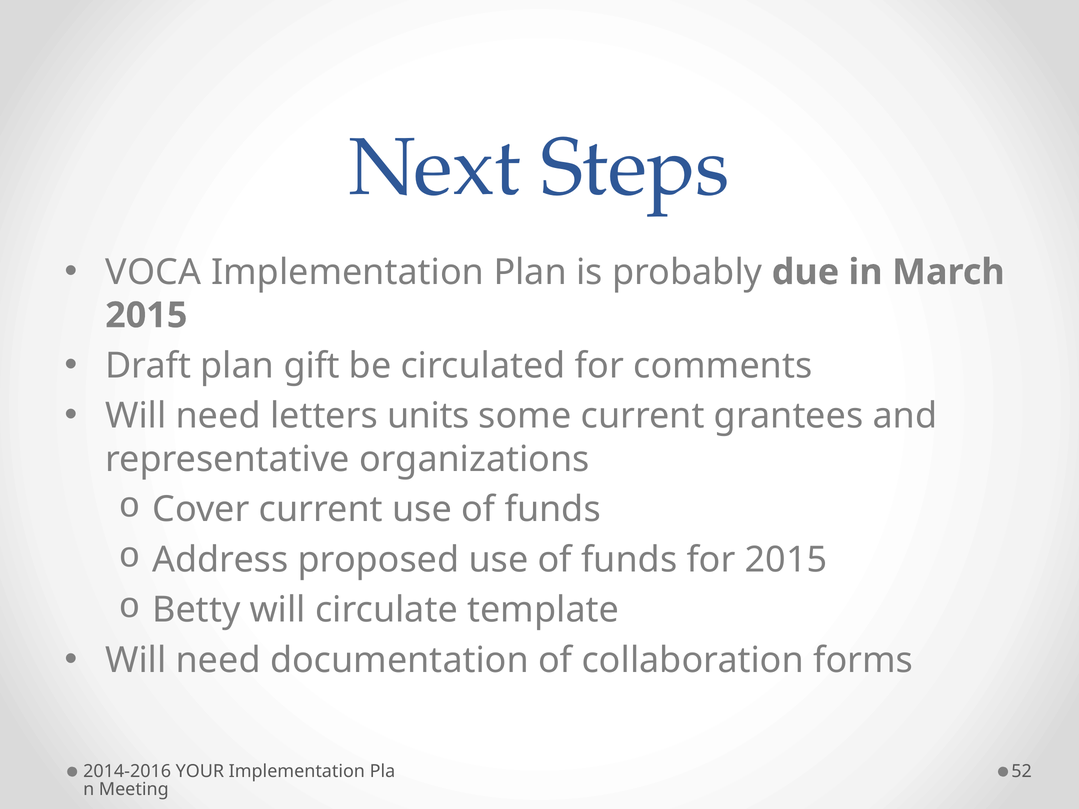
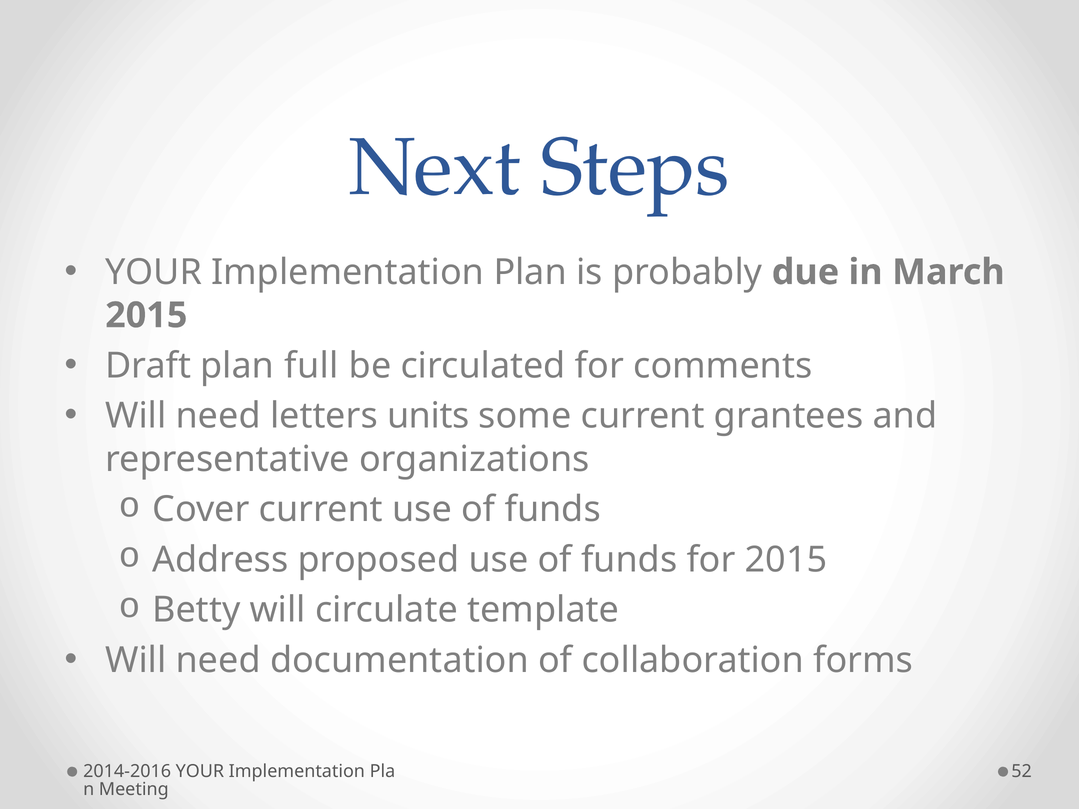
VOCA at (153, 272): VOCA -> YOUR
gift: gift -> full
